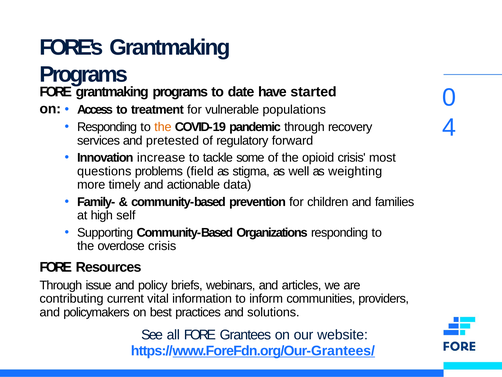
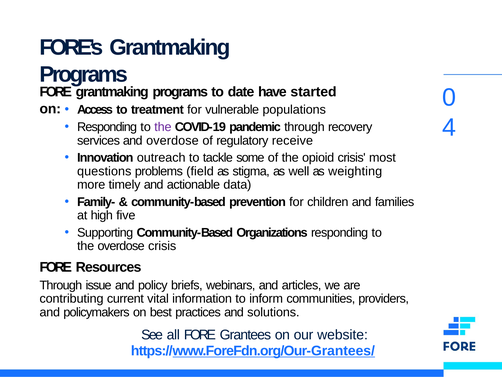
the at (163, 127) colour: orange -> purple
and pretested: pretested -> overdose
forward: forward -> receive
increase: increase -> outreach
self: self -> five
